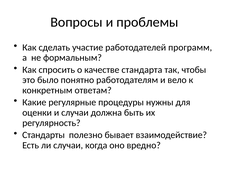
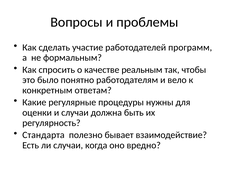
стандарта: стандарта -> реальным
Стандарты: Стандарты -> Стандарта
